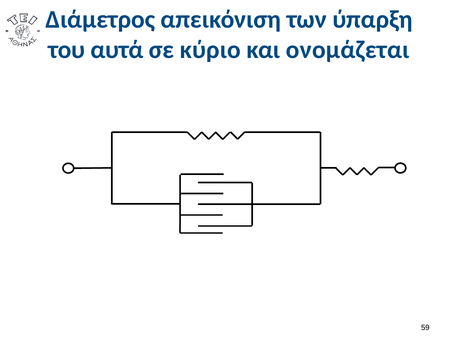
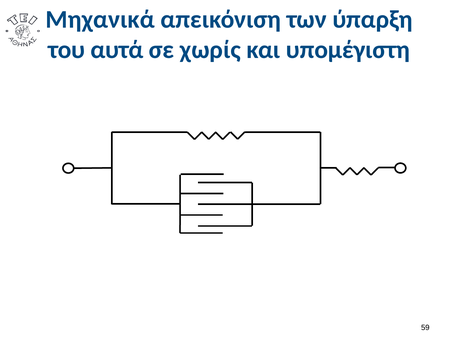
Διάμετρος: Διάμετρος -> Μηχανικά
κύριο: κύριο -> χωρίς
ονομάζεται: ονομάζεται -> υπομέγιστη
